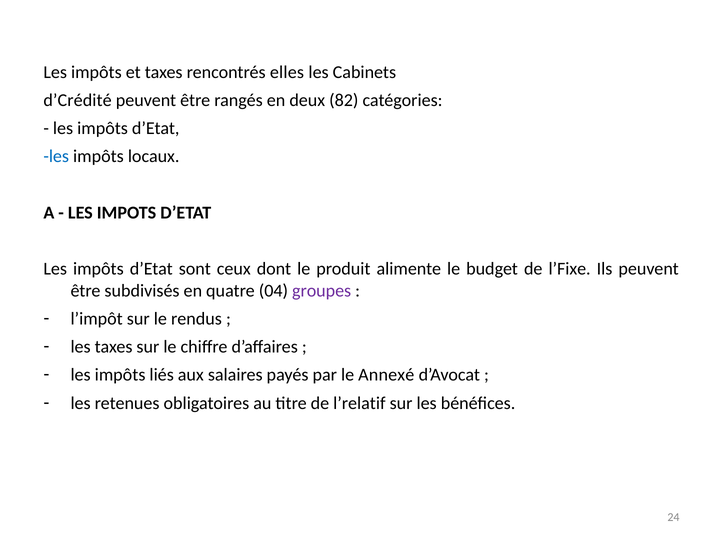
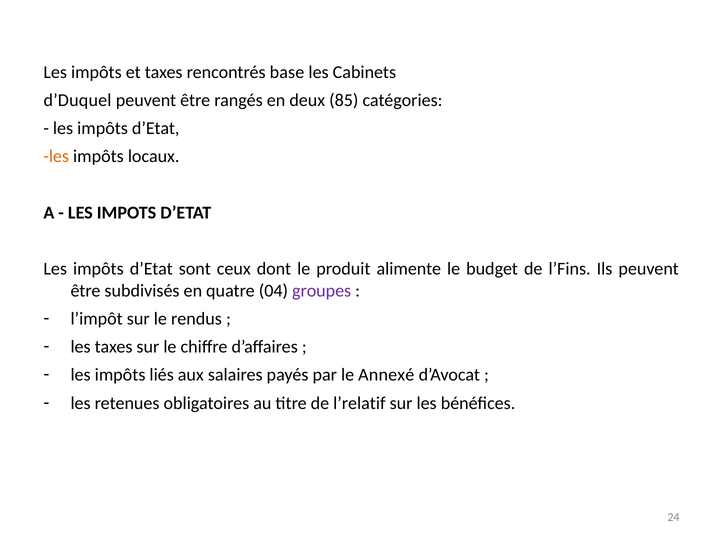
elles: elles -> base
d’Crédité: d’Crédité -> d’Duquel
82: 82 -> 85
les at (56, 157) colour: blue -> orange
l’Fixe: l’Fixe -> l’Fins
